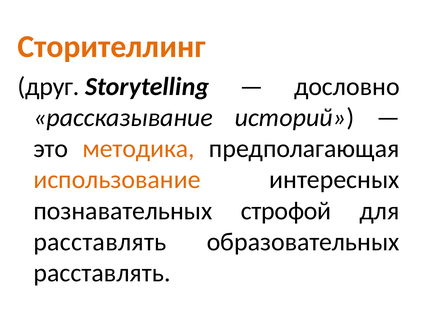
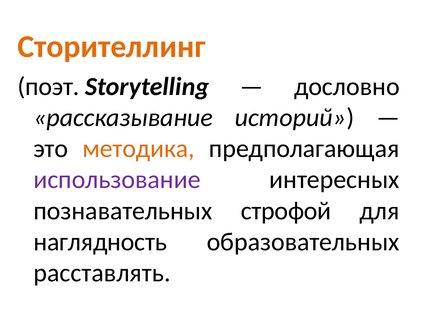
друг: друг -> поэт
использование colour: orange -> purple
расставлять at (100, 242): расставлять -> наглядность
